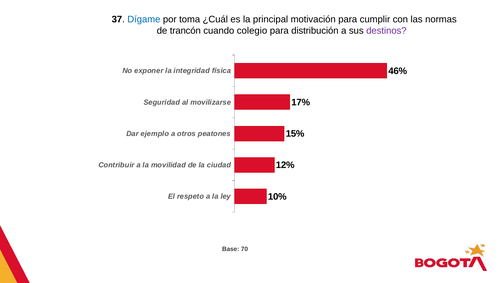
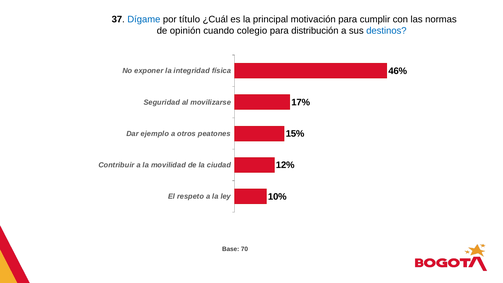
toma: toma -> título
trancón: trancón -> opinión
destinos colour: purple -> blue
